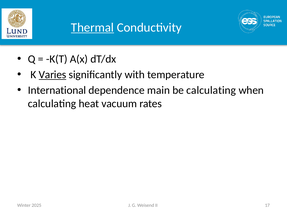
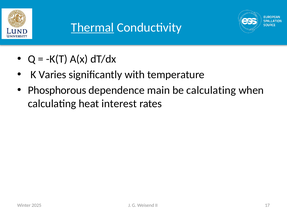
Varies underline: present -> none
International: International -> Phosphorous
vacuum: vacuum -> interest
